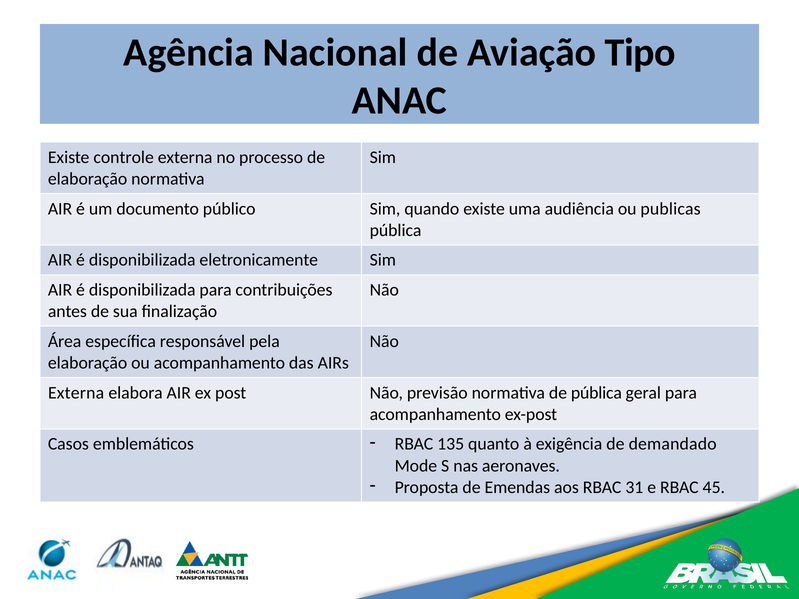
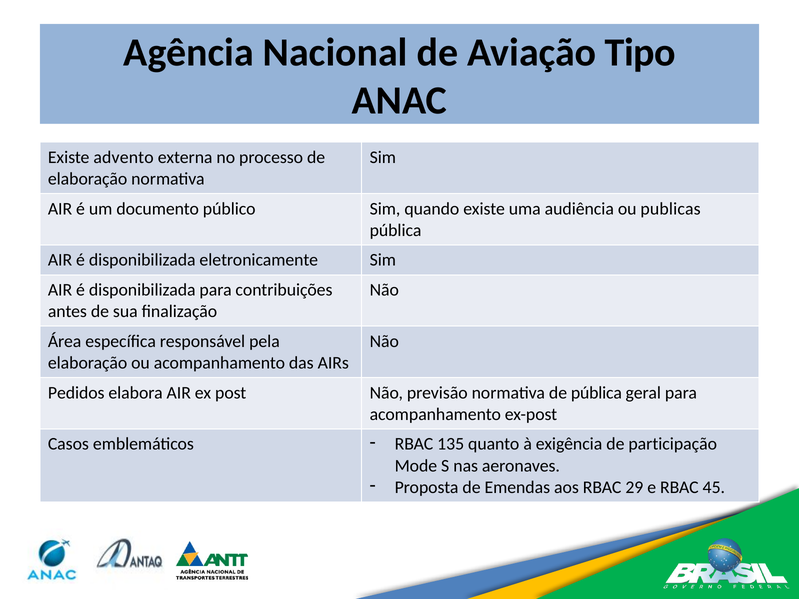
controle: controle -> advento
Externa at (76, 393): Externa -> Pedidos
demandado: demandado -> participação
31: 31 -> 29
